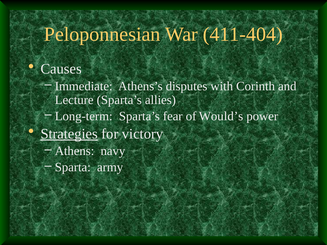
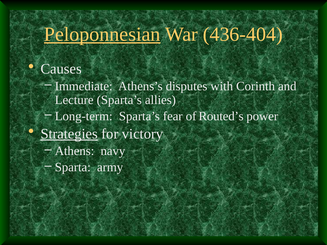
Peloponnesian underline: none -> present
411-404: 411-404 -> 436-404
Would’s: Would’s -> Routed’s
